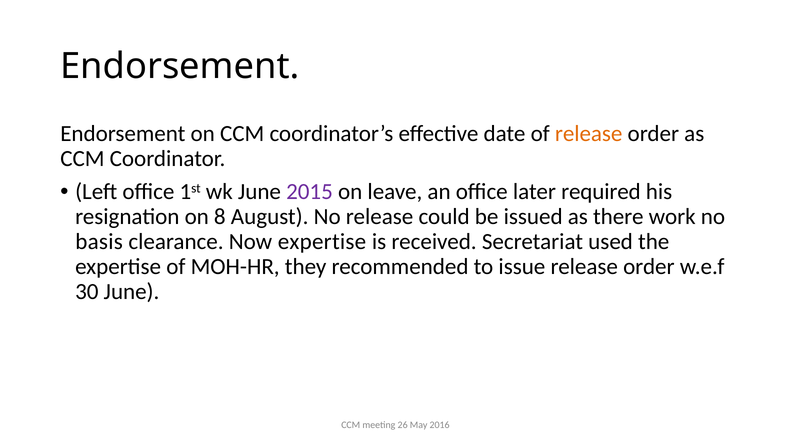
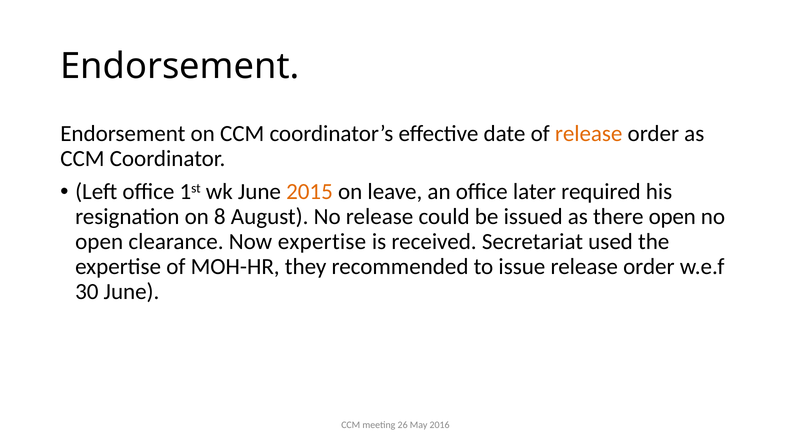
2015 colour: purple -> orange
there work: work -> open
basis at (99, 242): basis -> open
